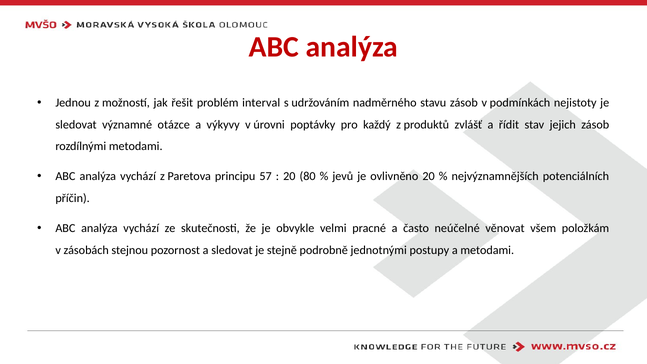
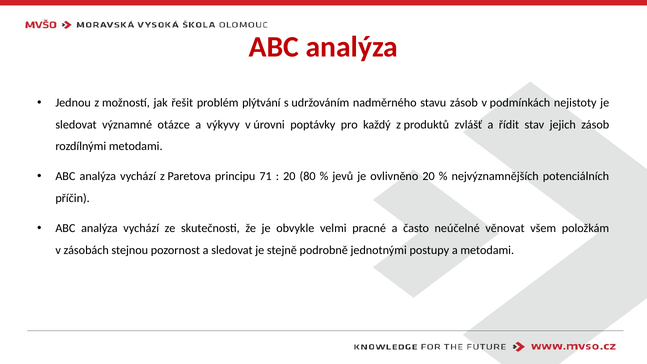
interval: interval -> plýtvání
57: 57 -> 71
